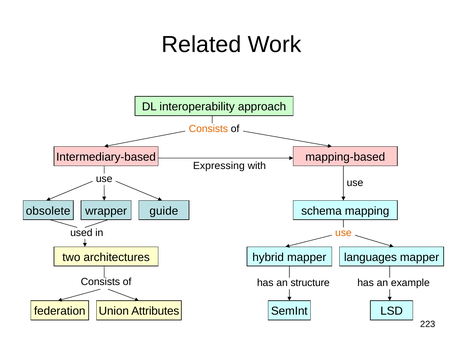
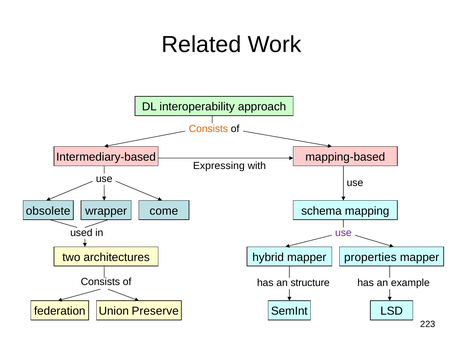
guide: guide -> come
use at (343, 233) colour: orange -> purple
languages: languages -> properties
Attributes: Attributes -> Preserve
